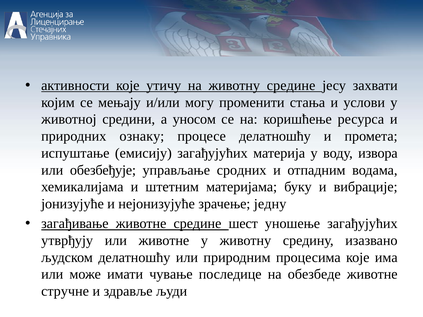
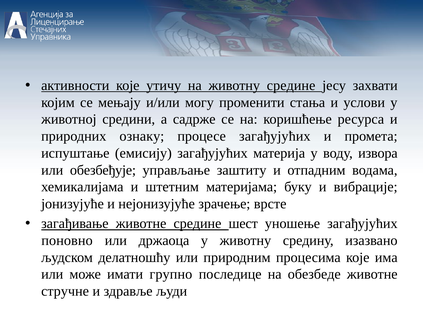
уносом: уносом -> садрже
процесе делатношћу: делатношћу -> загађујућих
сродних: сродних -> заштиту
једну: једну -> врсте
утврђују: утврђују -> поновно
или животне: животне -> држаоца
чување: чување -> групно
